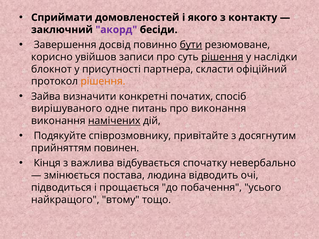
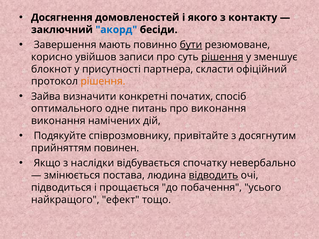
Сприймати: Сприймати -> Досягнення
акорд colour: purple -> blue
досвід: досвід -> мають
наслідки: наслідки -> зменшує
вирішуваного: вирішуваного -> оптимального
намічених underline: present -> none
Кінця: Кінця -> Якщо
важлива: важлива -> наслідки
відводить underline: none -> present
втому: втому -> ефект
